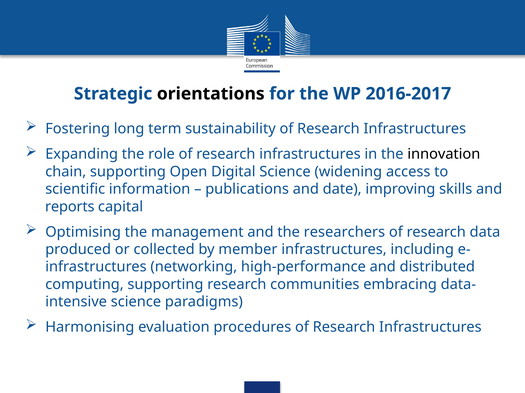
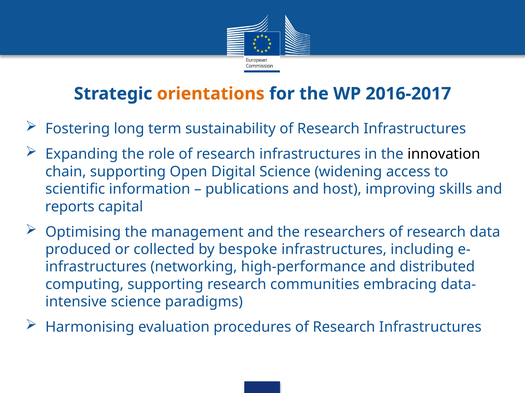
orientations colour: black -> orange
date: date -> host
member: member -> bespoke
